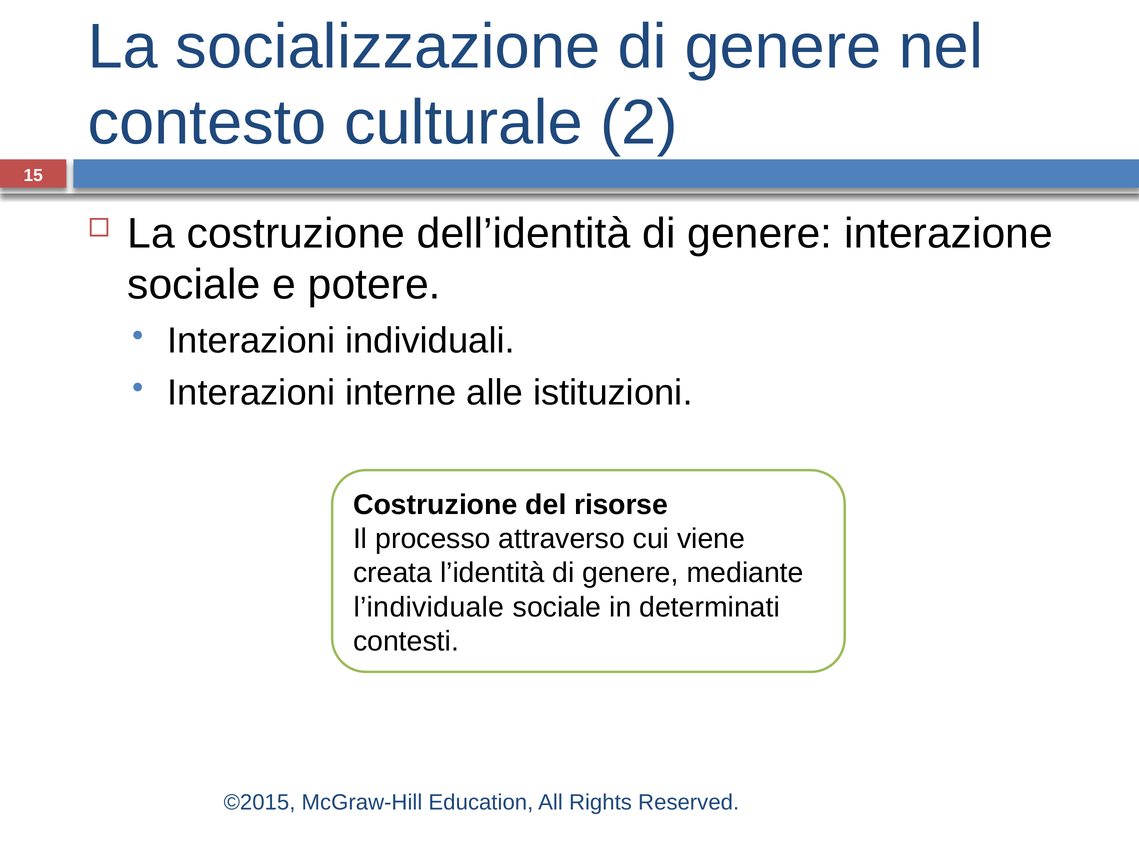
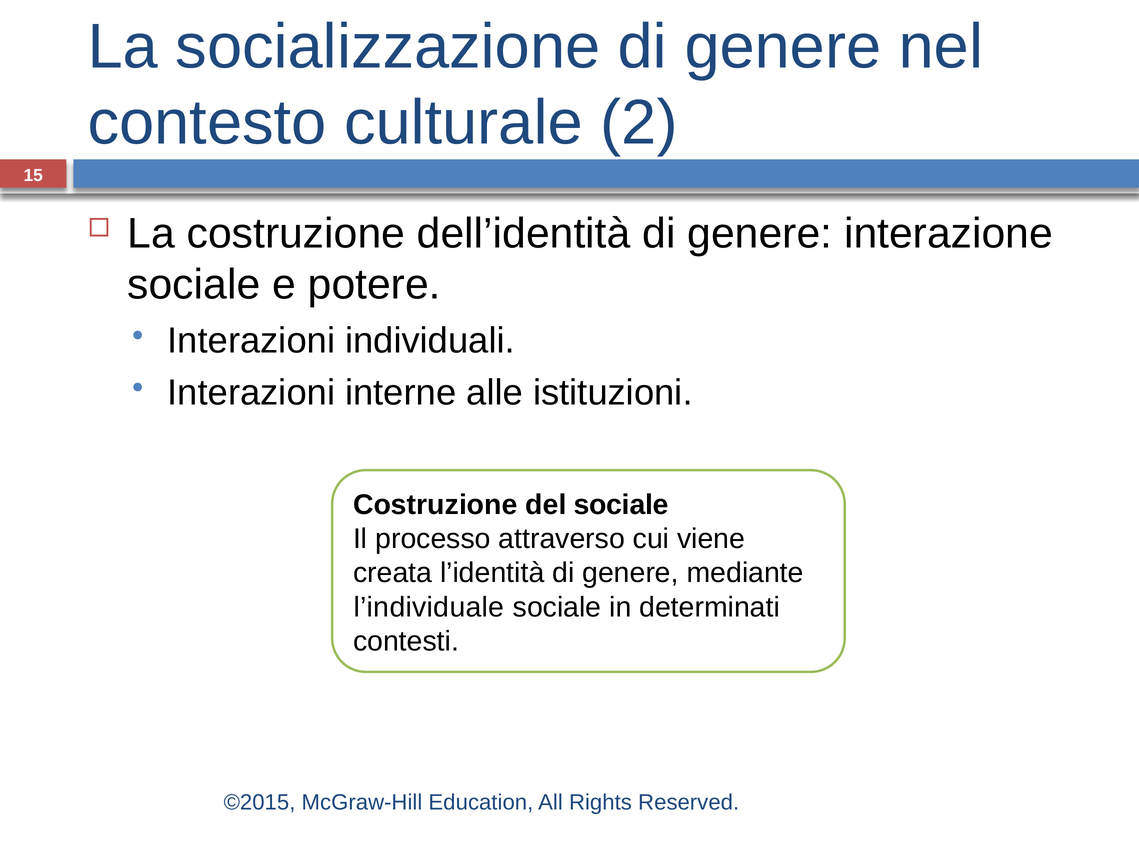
del risorse: risorse -> sociale
